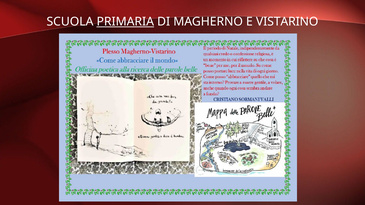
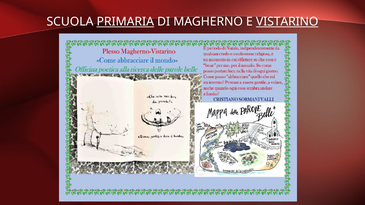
VISTARINO underline: none -> present
